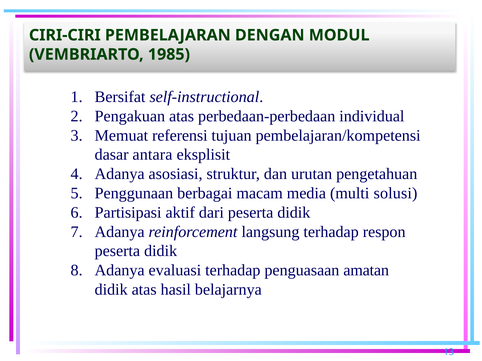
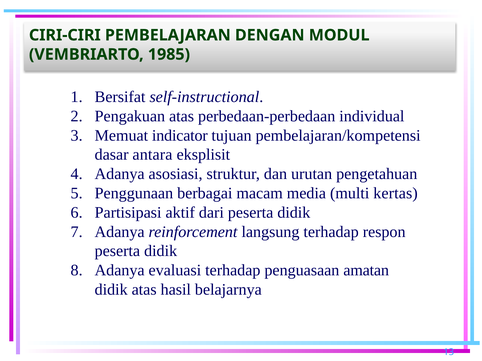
referensi: referensi -> indicator
solusi: solusi -> kertas
